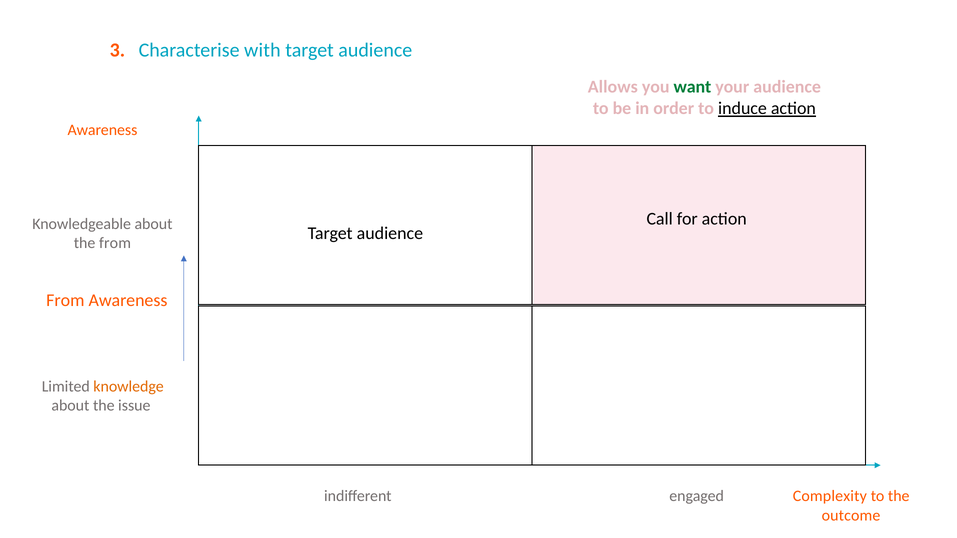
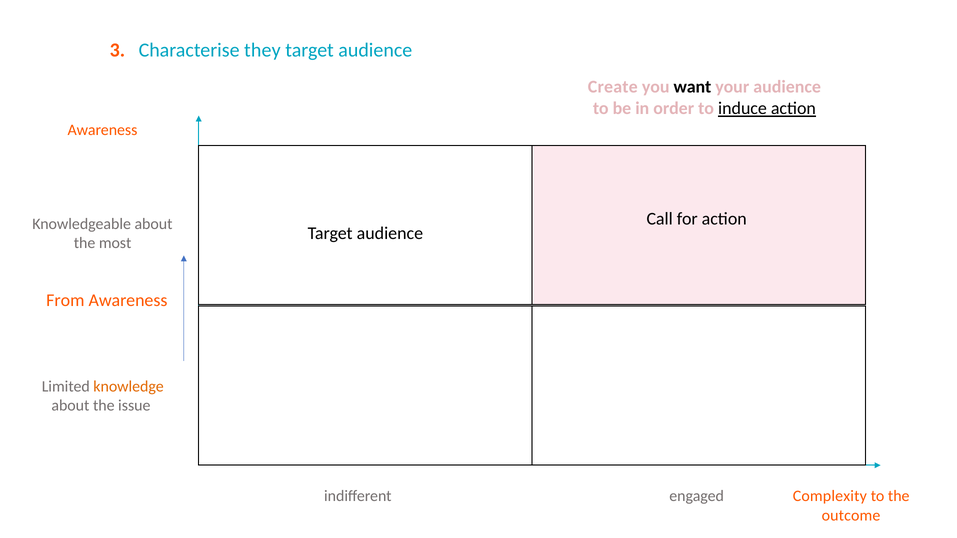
with: with -> they
Allows: Allows -> Create
want colour: green -> black
the from: from -> most
